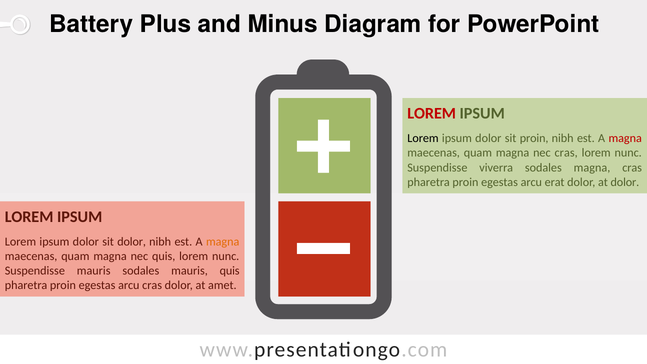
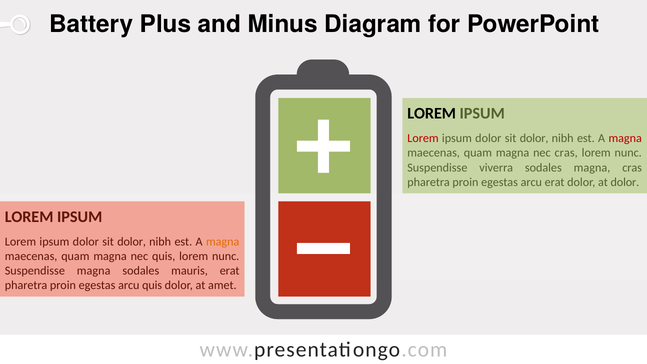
LOREM at (432, 114) colour: red -> black
Lorem at (423, 138) colour: black -> red
proin at (534, 138): proin -> dolor
Suspendisse mauris: mauris -> magna
mauris quis: quis -> erat
arcu cras: cras -> quis
